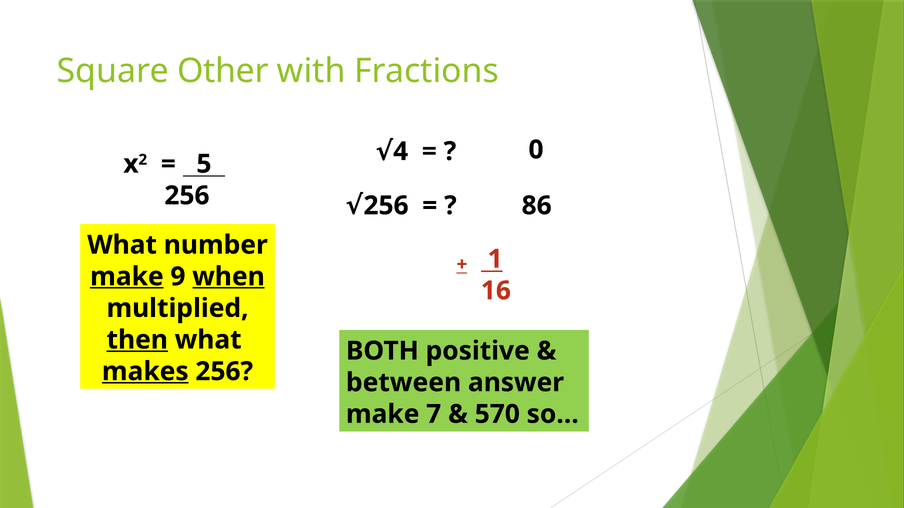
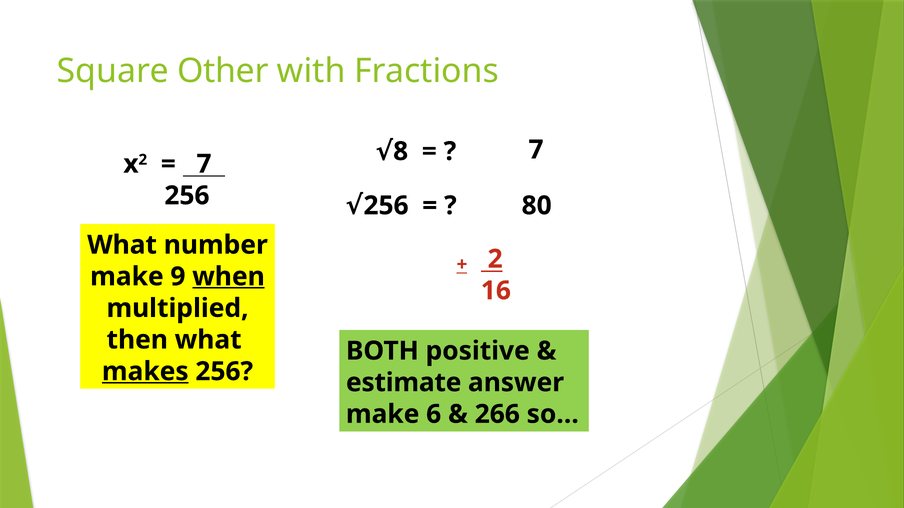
4: 4 -> 8
0 at (536, 150): 0 -> 7
5 at (204, 164): 5 -> 7
86: 86 -> 80
1 at (495, 259): 1 -> 2
make at (127, 277) underline: present -> none
then underline: present -> none
between: between -> estimate
7: 7 -> 6
570: 570 -> 266
